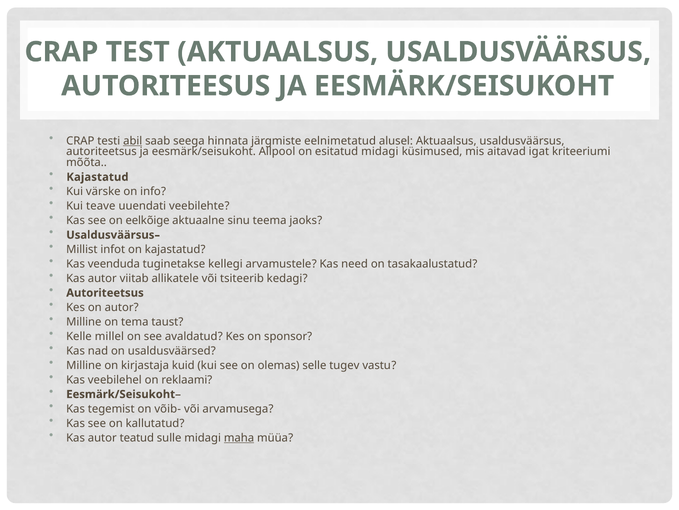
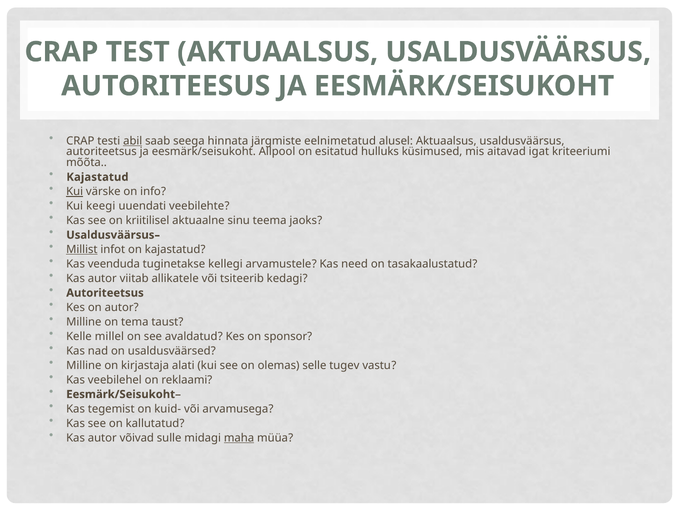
esitatud midagi: midagi -> hulluks
Kui at (75, 191) underline: none -> present
teave: teave -> keegi
eelkõige: eelkõige -> kriitilisel
Millist underline: none -> present
kuid: kuid -> alati
võib-: võib- -> kuid-
teatud: teatud -> võivad
